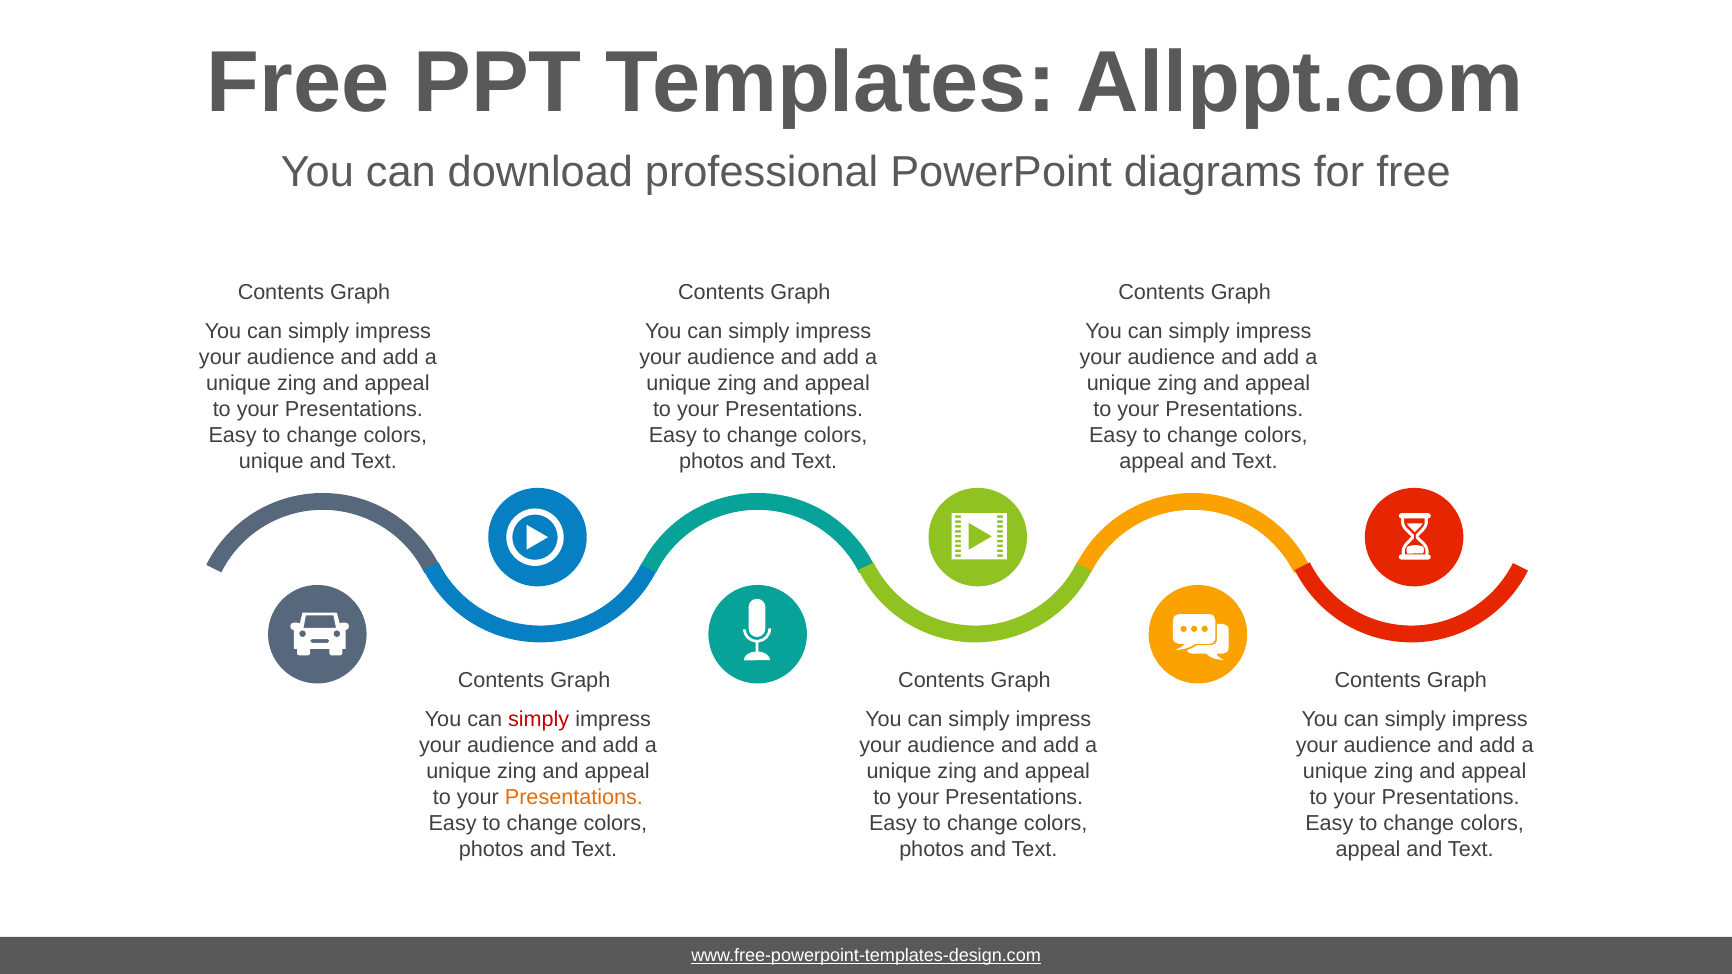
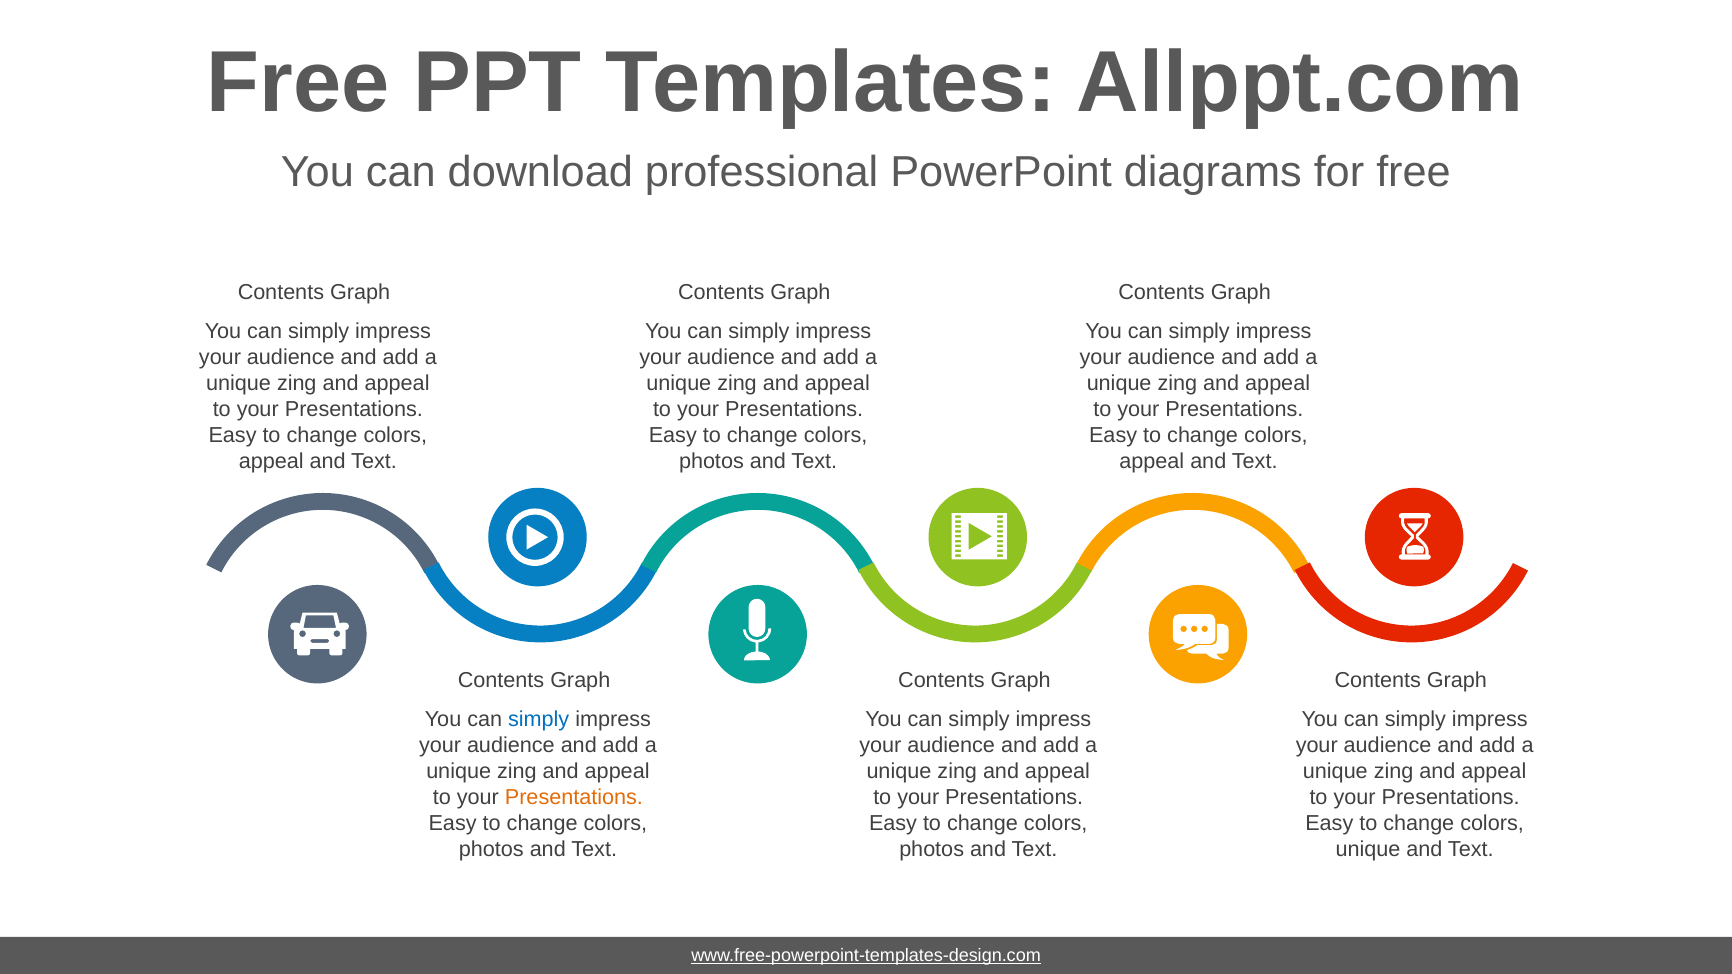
unique at (271, 462): unique -> appeal
simply at (539, 719) colour: red -> blue
appeal at (1368, 849): appeal -> unique
